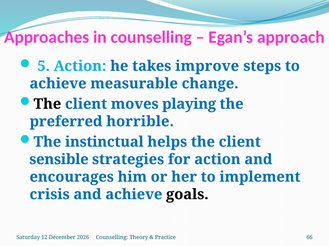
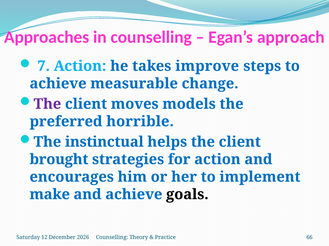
5: 5 -> 7
The at (47, 104) colour: black -> purple
playing: playing -> models
sensible: sensible -> brought
crisis: crisis -> make
